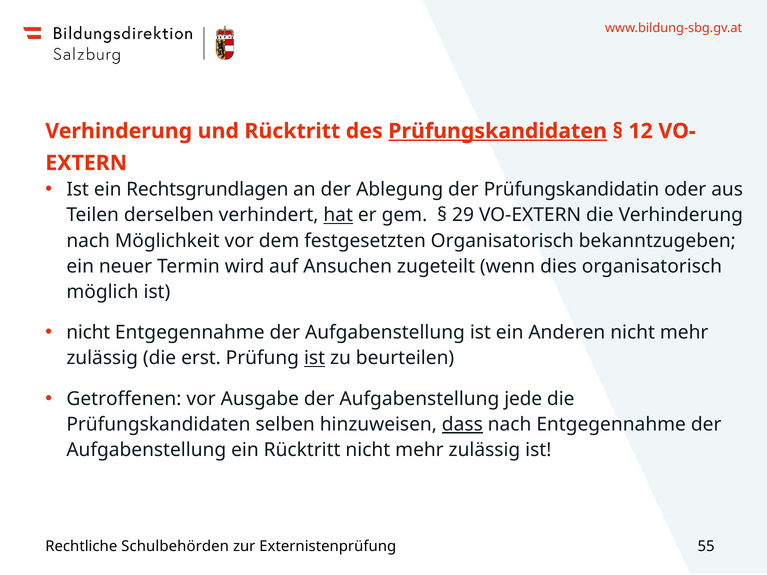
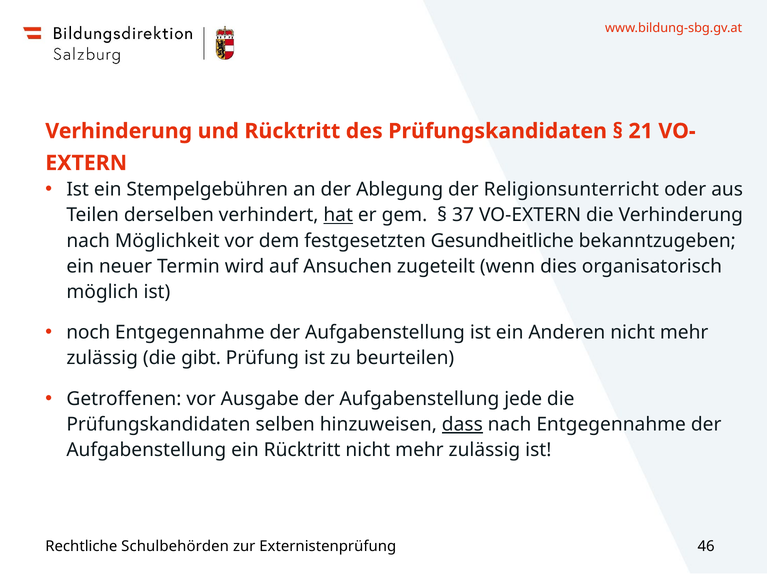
Prüfungskandidaten at (498, 131) underline: present -> none
12: 12 -> 21
Rechtsgrundlagen: Rechtsgrundlagen -> Stempelgebühren
Prüfungskandidatin: Prüfungskandidatin -> Religionsunterricht
29: 29 -> 37
festgesetzten Organisatorisch: Organisatorisch -> Gesundheitliche
nicht at (88, 333): nicht -> noch
erst: erst -> gibt
ist at (315, 358) underline: present -> none
55: 55 -> 46
